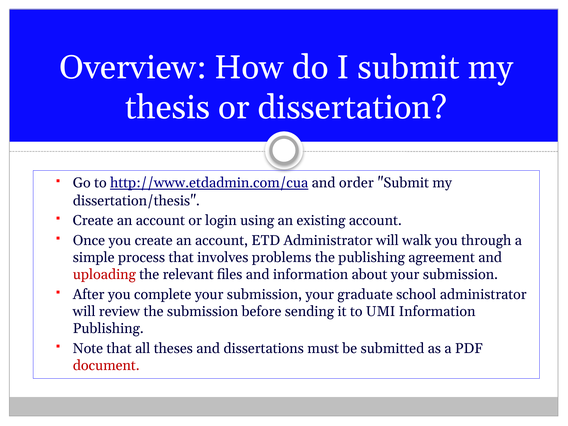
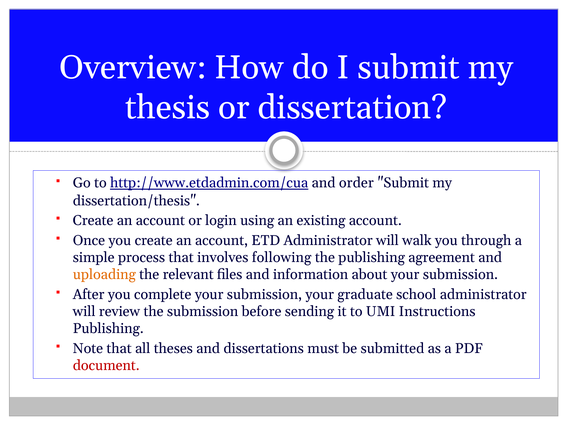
problems: problems -> following
uploading colour: red -> orange
UMI Information: Information -> Instructions
